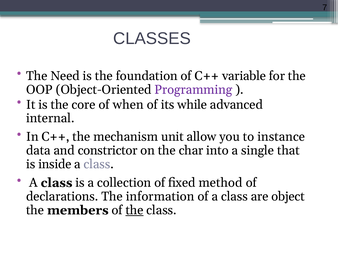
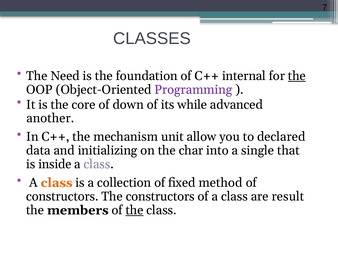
variable: variable -> internal
the at (297, 76) underline: none -> present
when: when -> down
internal: internal -> another
instance: instance -> declared
constrictor: constrictor -> initializing
class at (57, 182) colour: black -> orange
declarations at (62, 196): declarations -> constructors
The information: information -> constructors
object: object -> result
